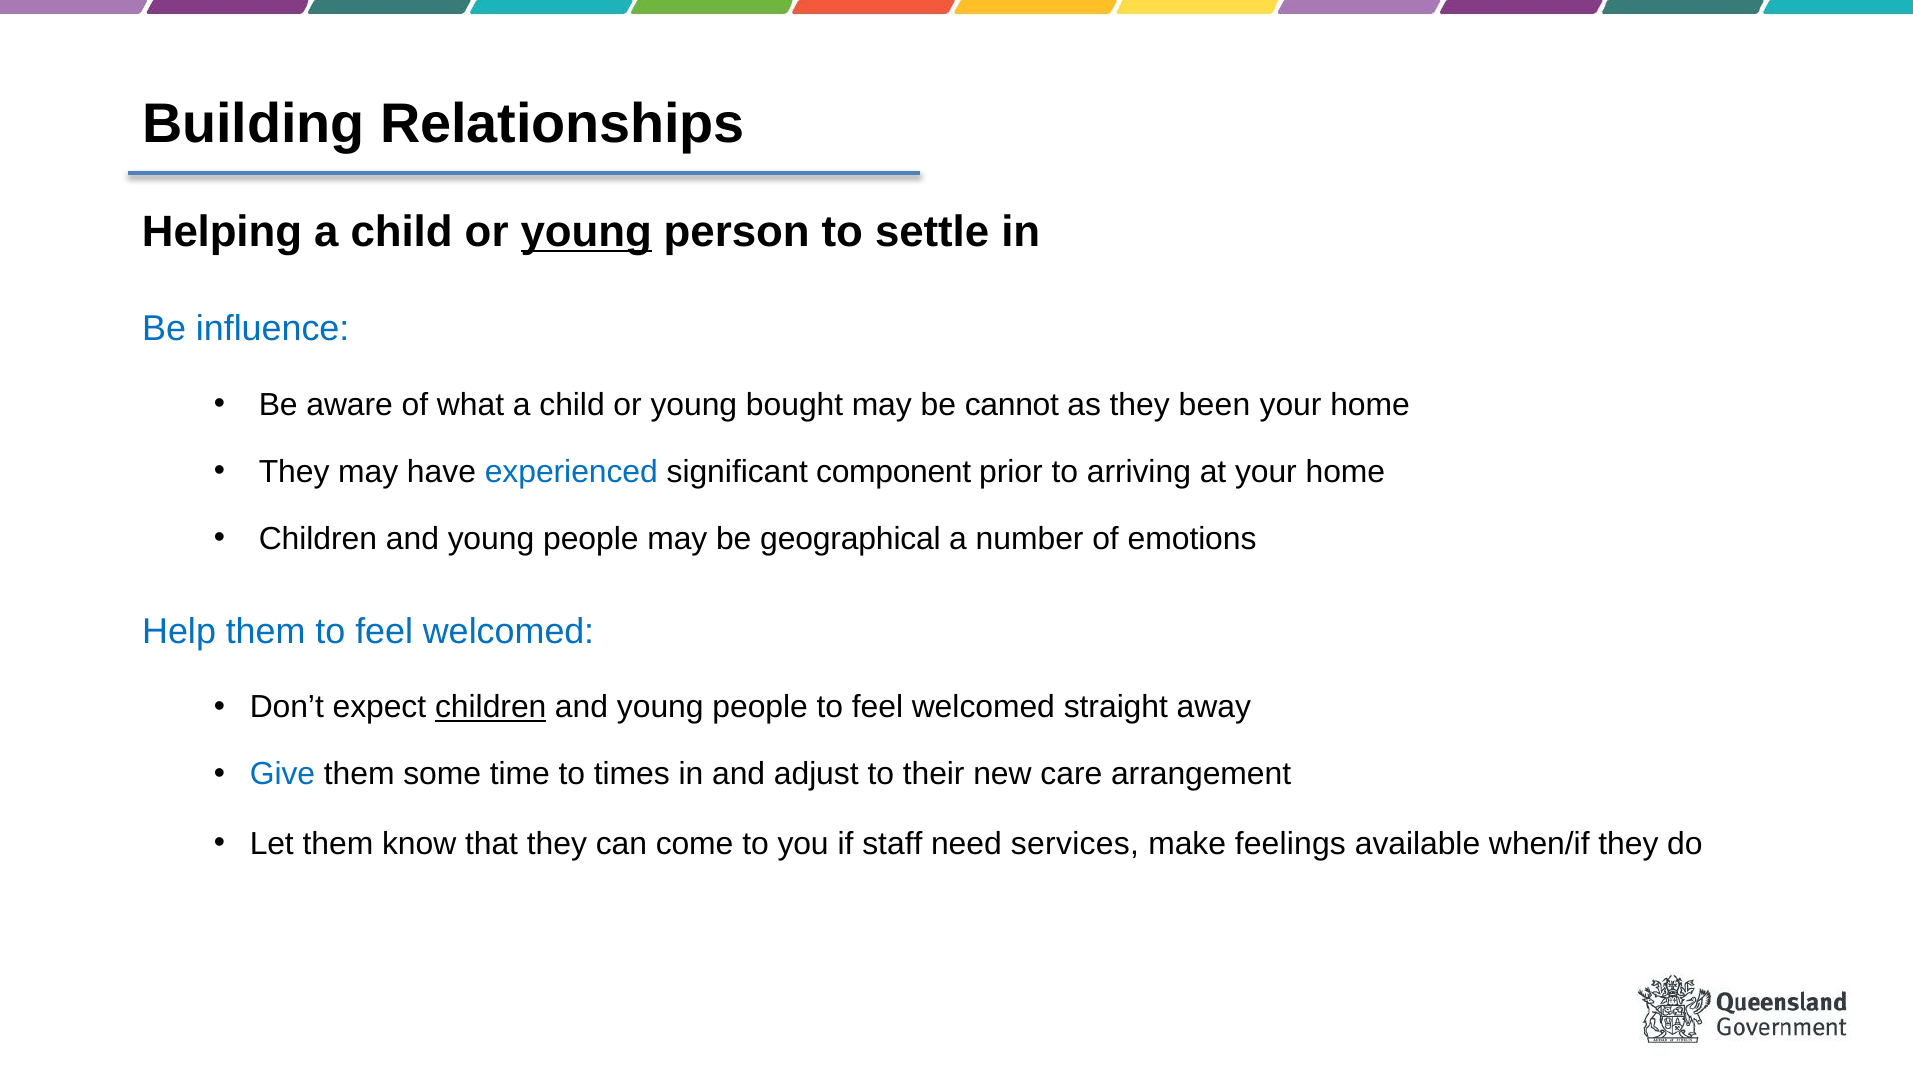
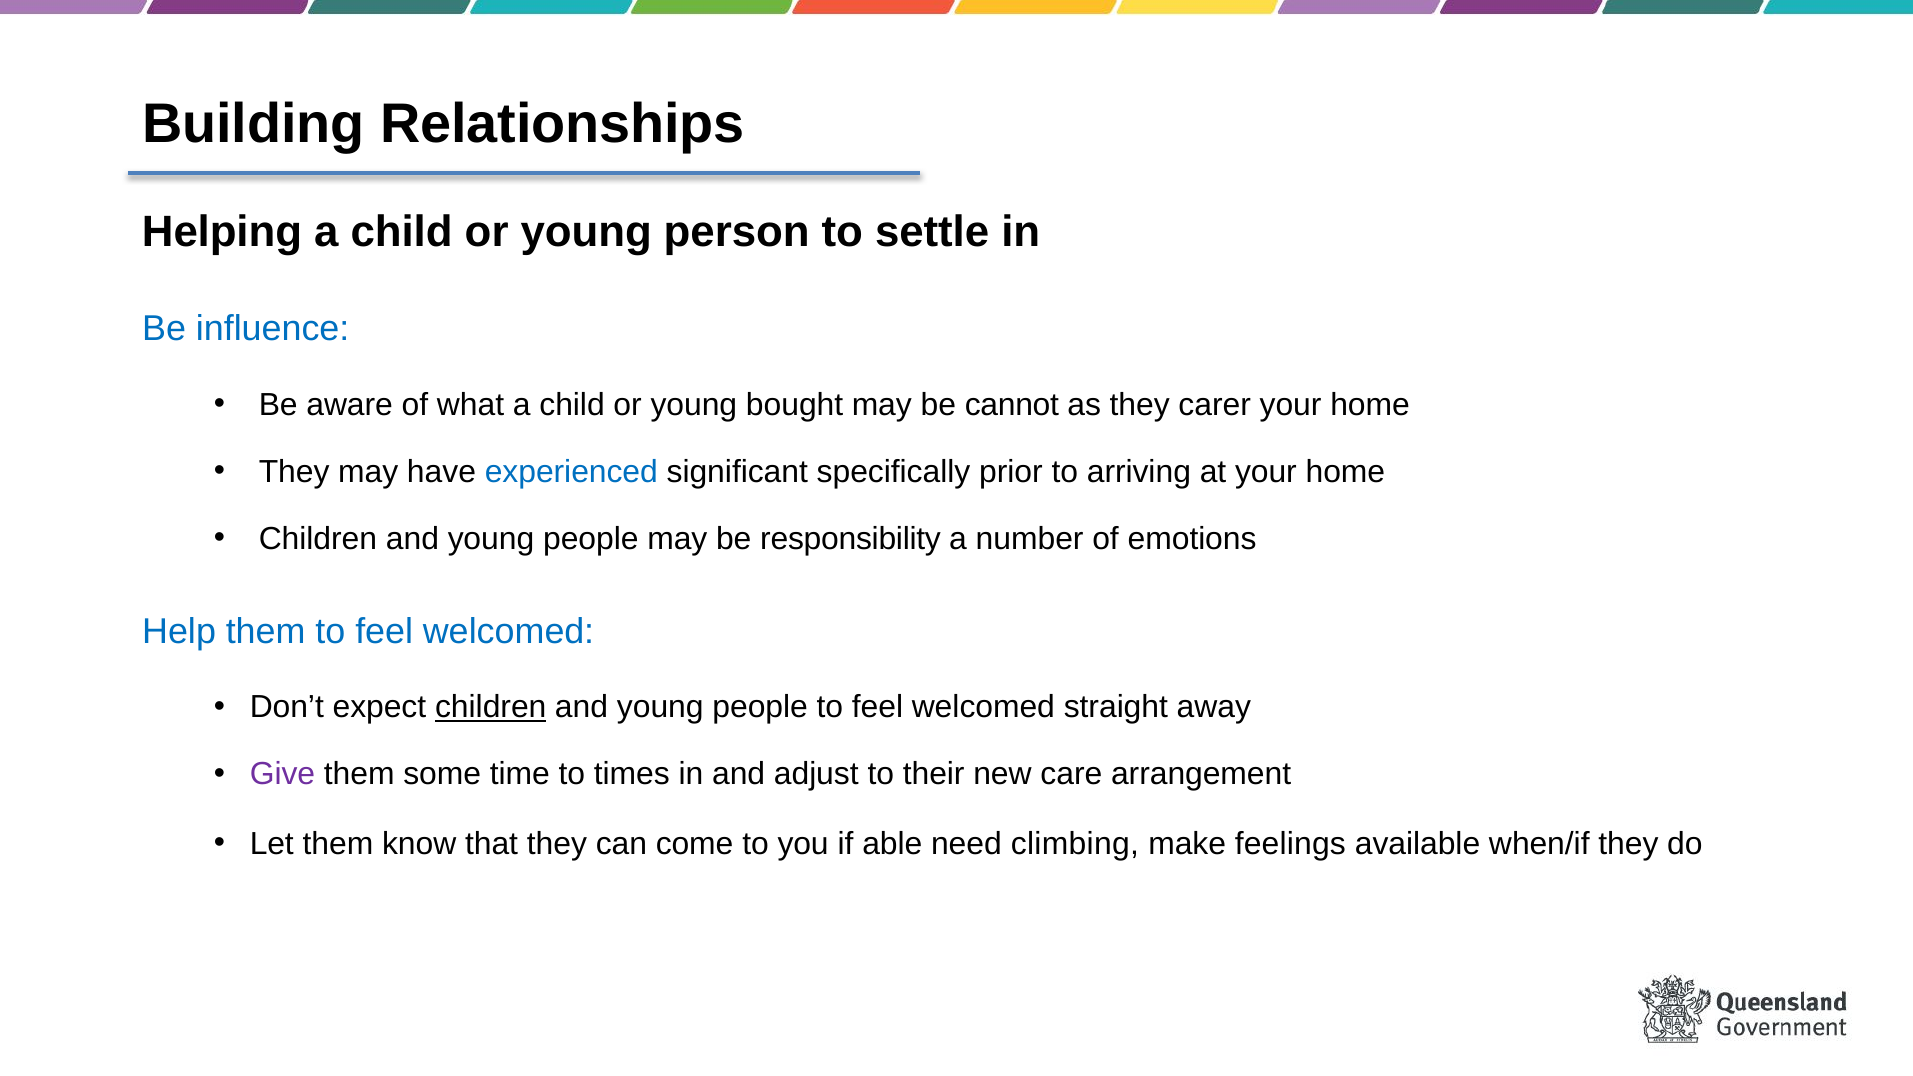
young at (586, 232) underline: present -> none
been: been -> carer
component: component -> specifically
geographical: geographical -> responsibility
Give colour: blue -> purple
staff: staff -> able
services: services -> climbing
